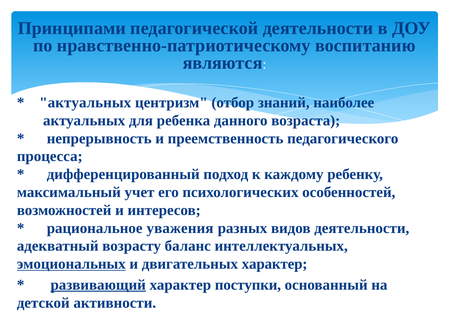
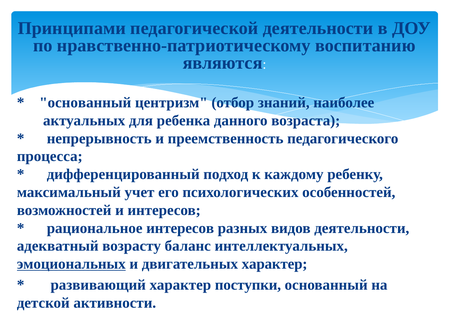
актуальных at (85, 103): актуальных -> основанный
рациональное уважения: уважения -> интересов
развивающий underline: present -> none
